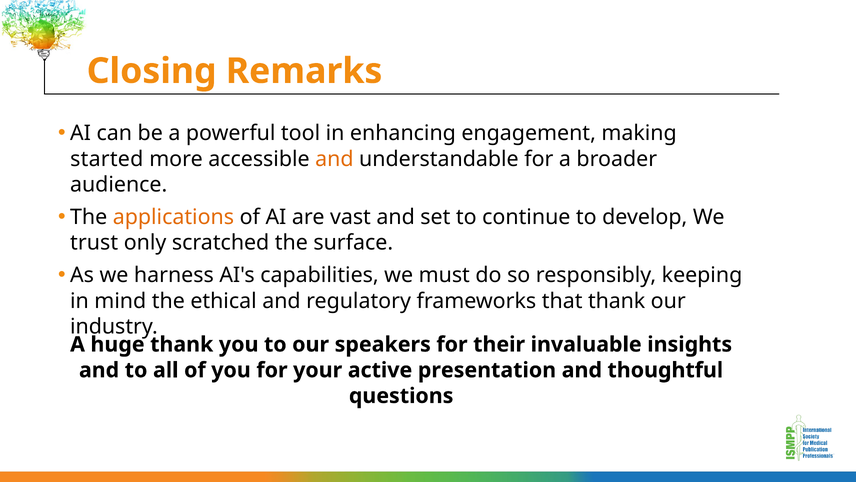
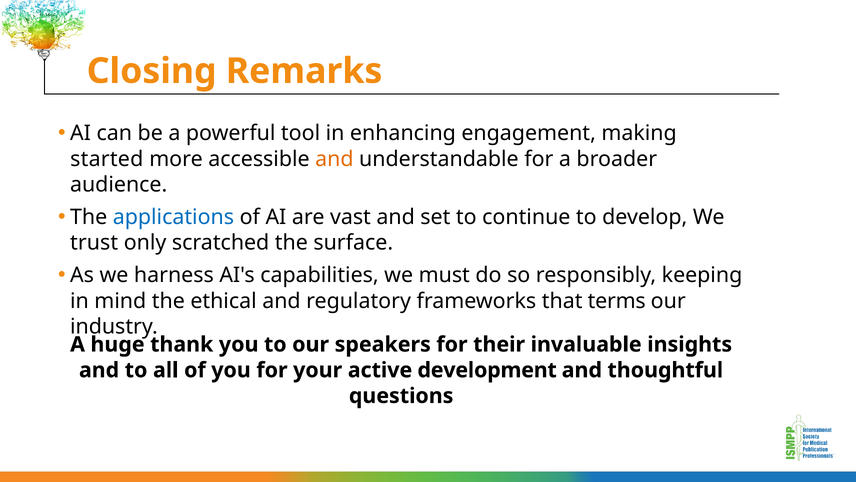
applications colour: orange -> blue
that thank: thank -> terms
presentation: presentation -> development
